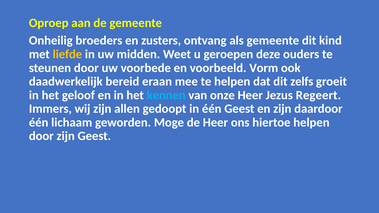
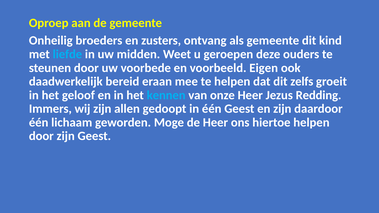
liefde colour: yellow -> light blue
Vorm: Vorm -> Eigen
Regeert: Regeert -> Redding
